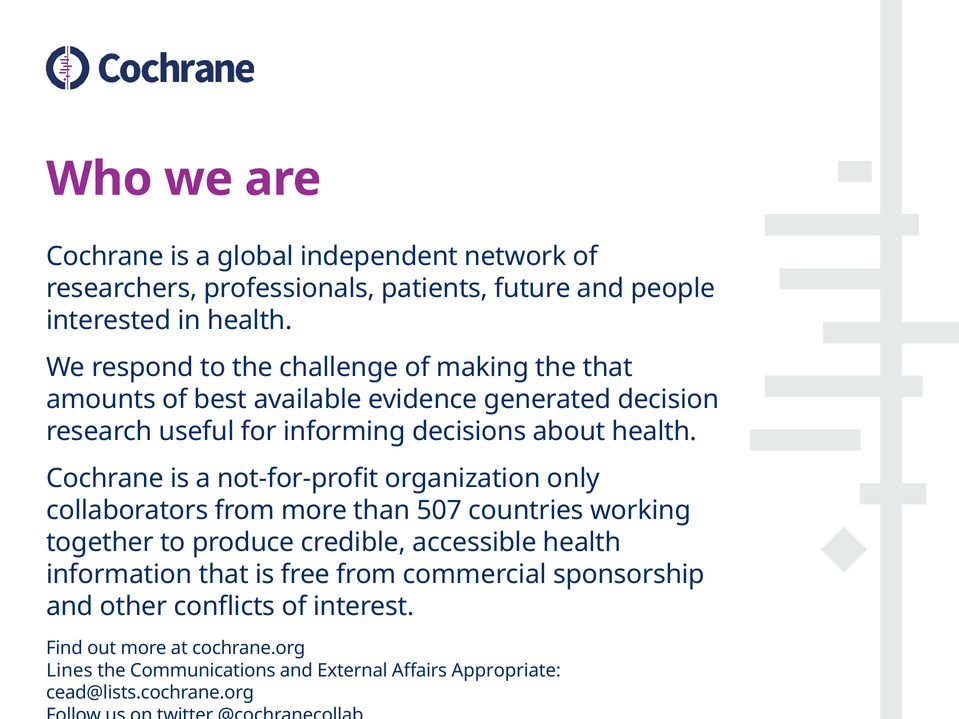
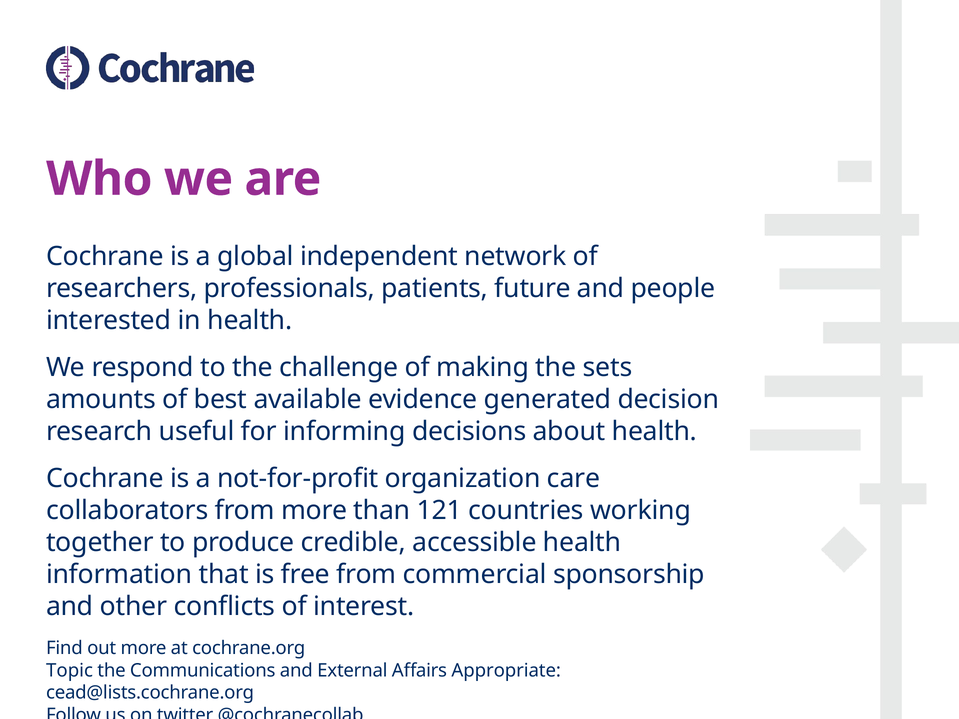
the that: that -> sets
only: only -> care
507: 507 -> 121
Lines: Lines -> Topic
